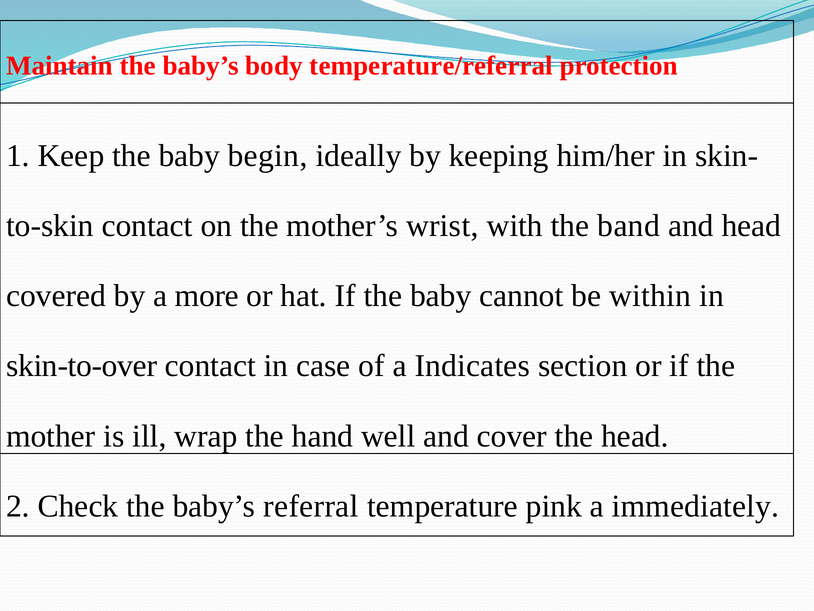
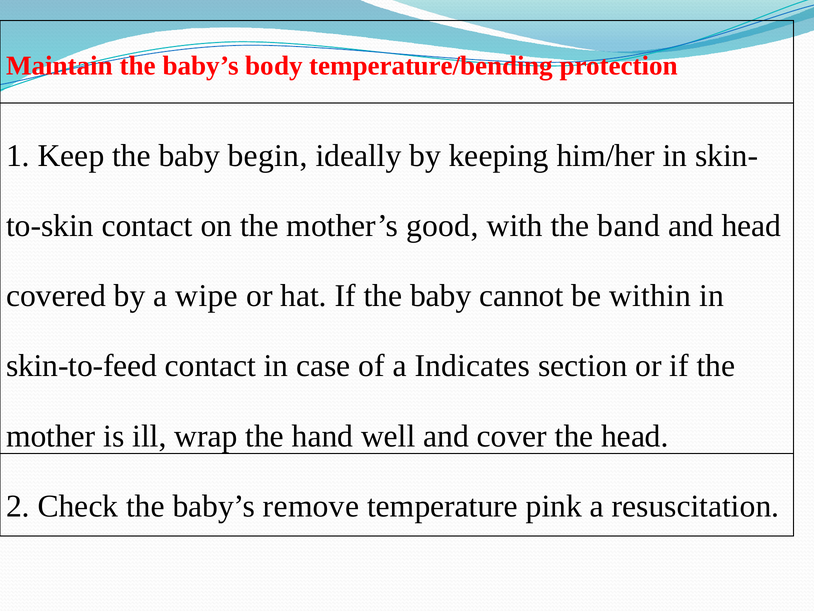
temperature/referral: temperature/referral -> temperature/bending
wrist: wrist -> good
more: more -> wipe
skin-to-over: skin-to-over -> skin-to-feed
referral: referral -> remove
immediately: immediately -> resuscitation
